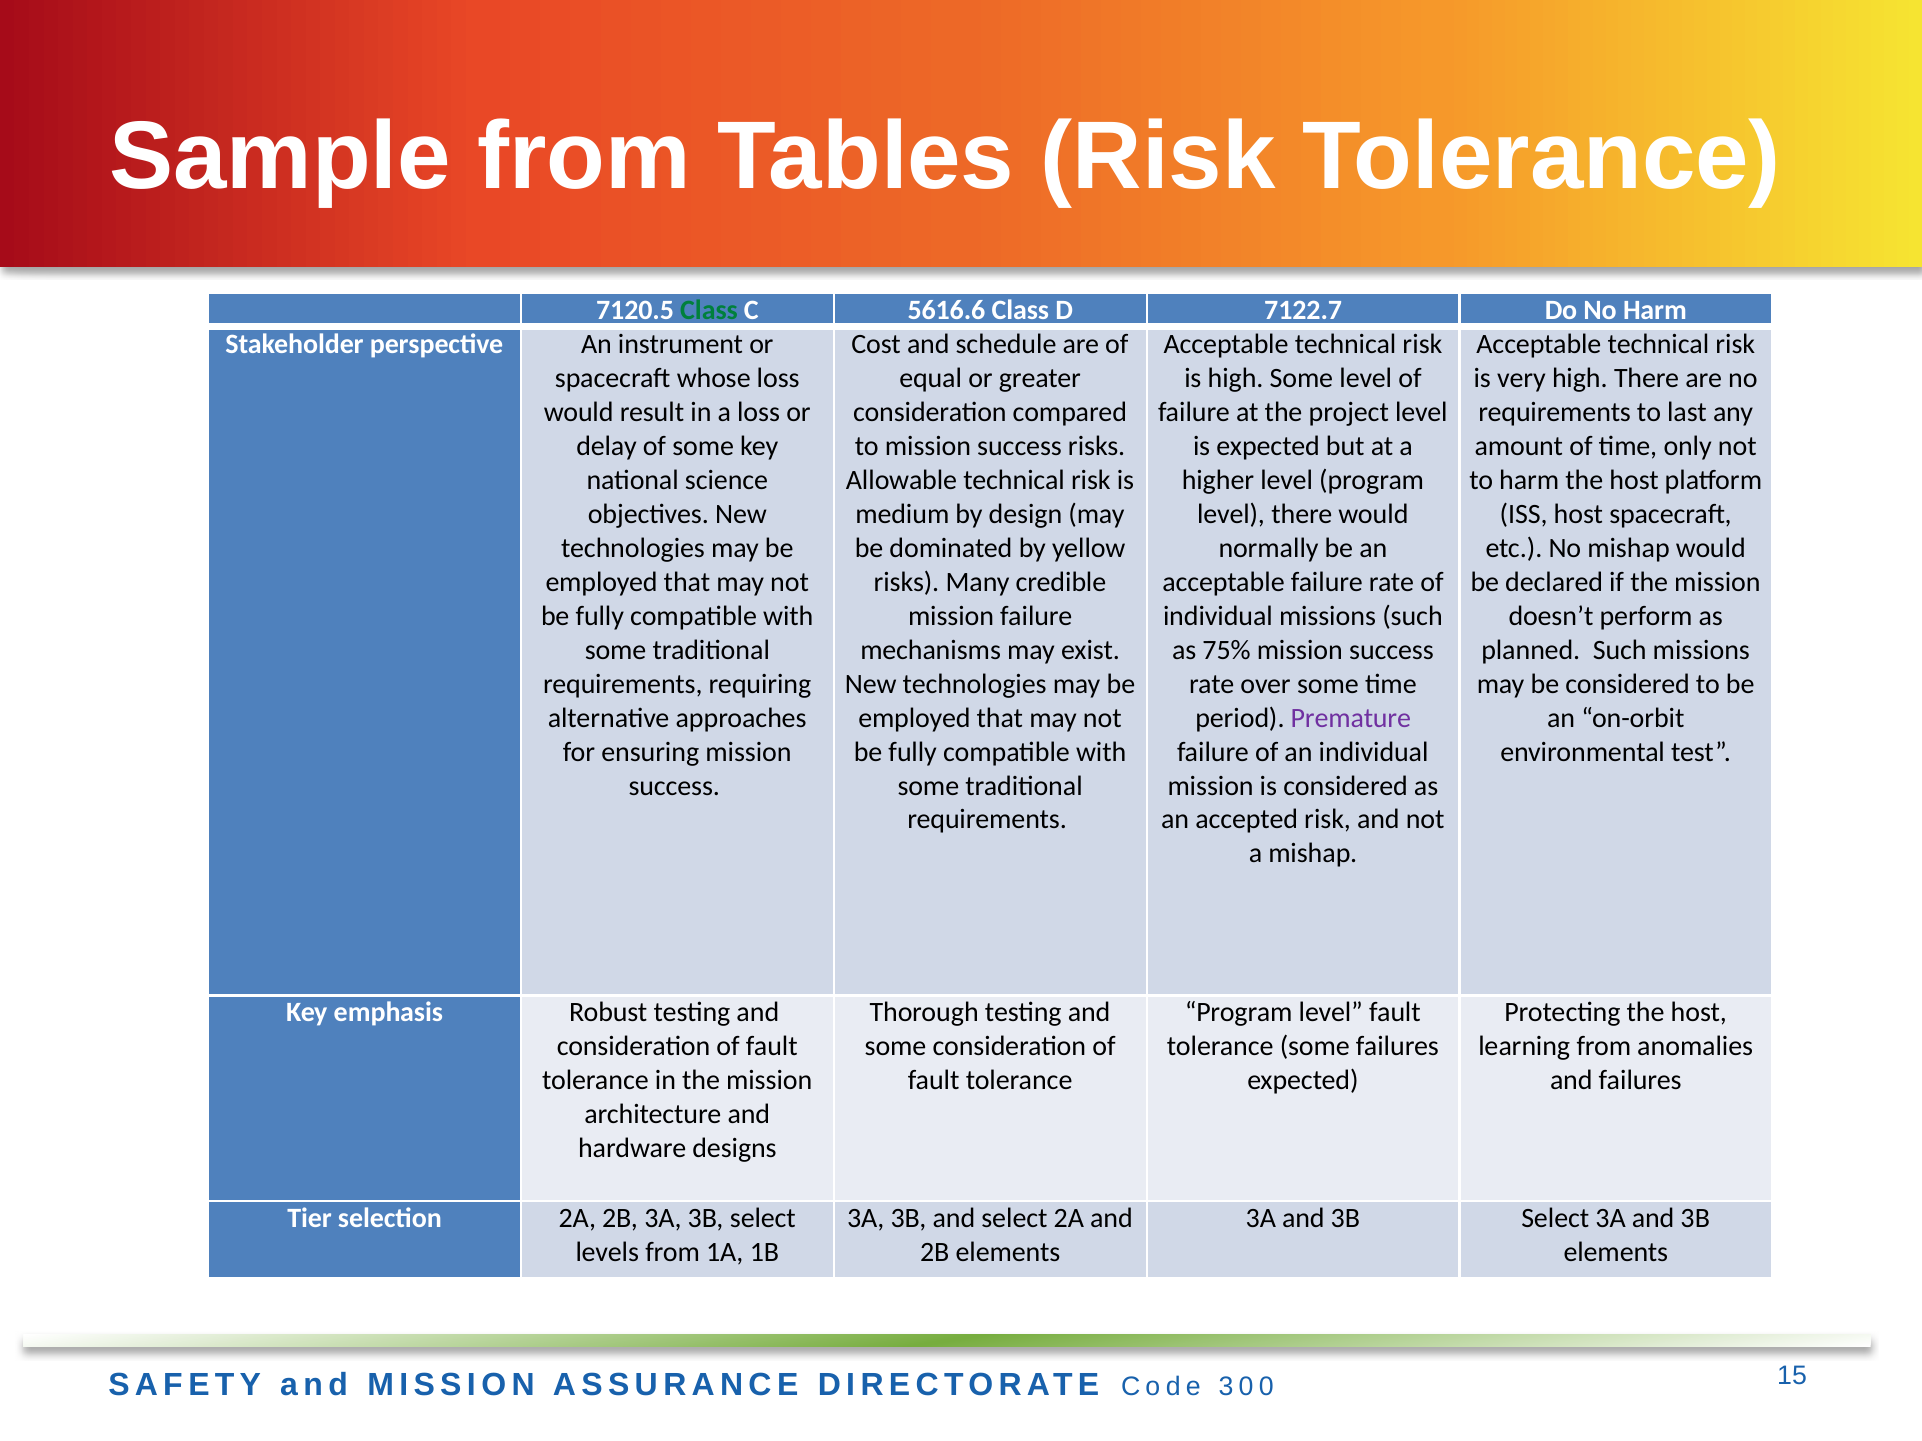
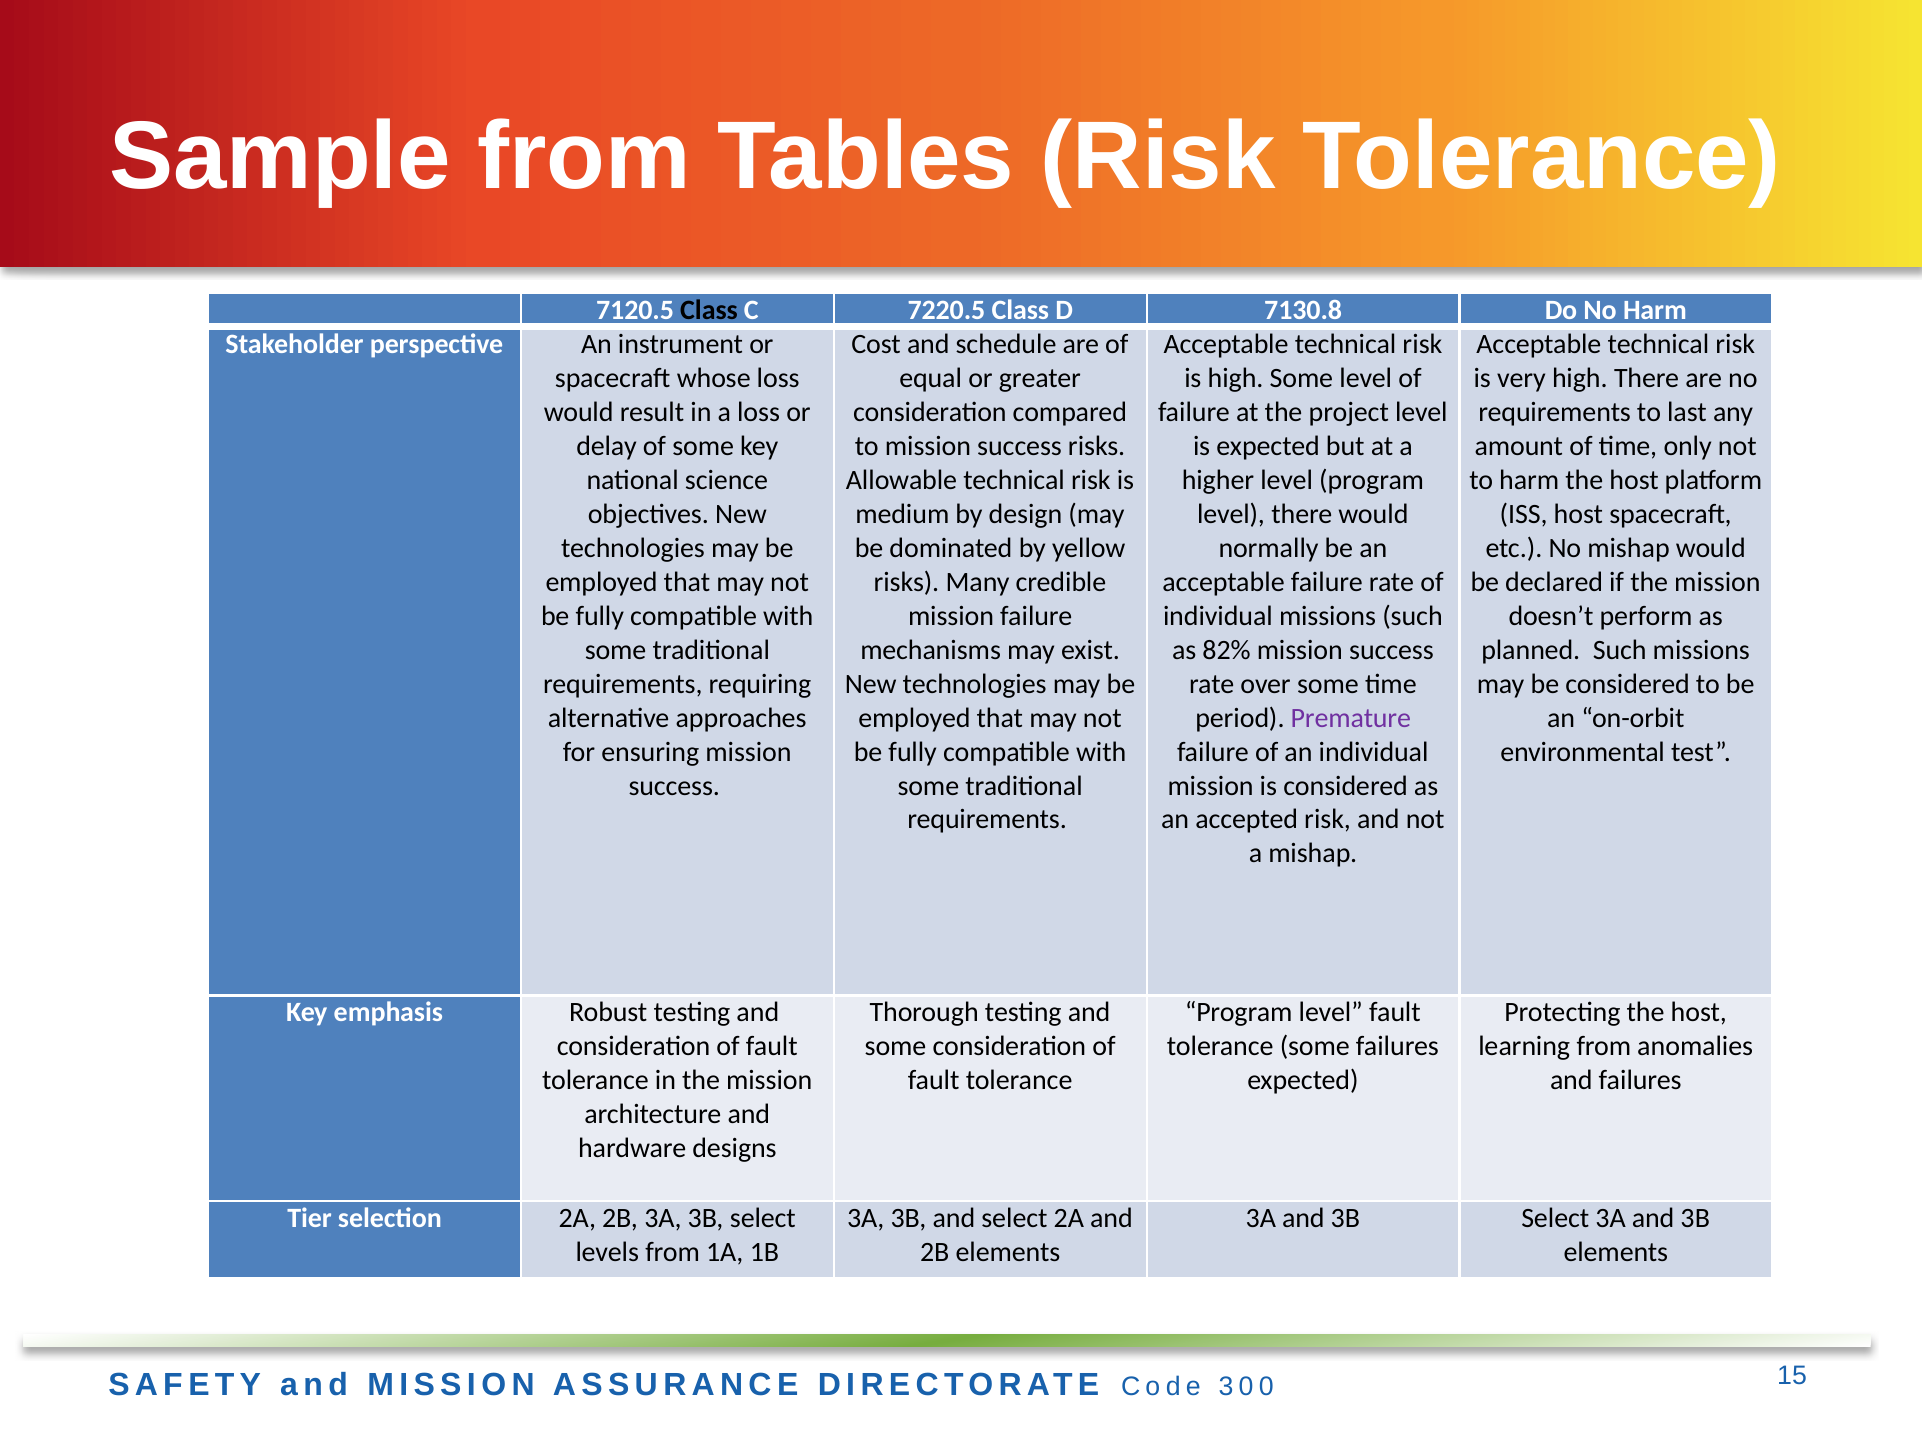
Class at (709, 310) colour: green -> black
5616.6: 5616.6 -> 7220.5
7122.7: 7122.7 -> 7130.8
75%: 75% -> 82%
